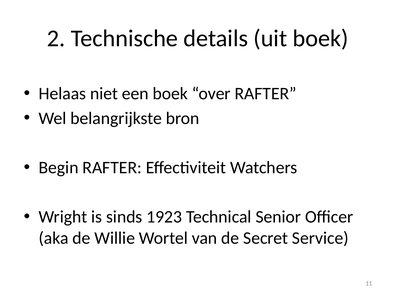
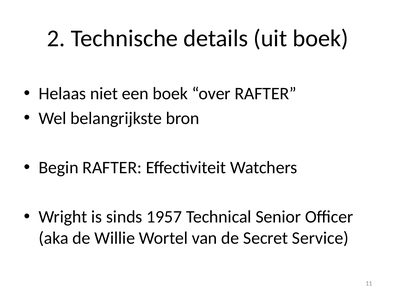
1923: 1923 -> 1957
